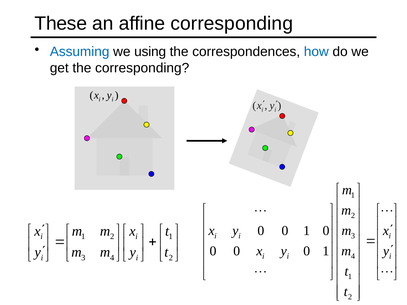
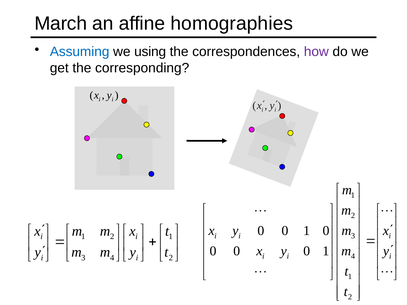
These: These -> March
affine corresponding: corresponding -> homographies
how colour: blue -> purple
